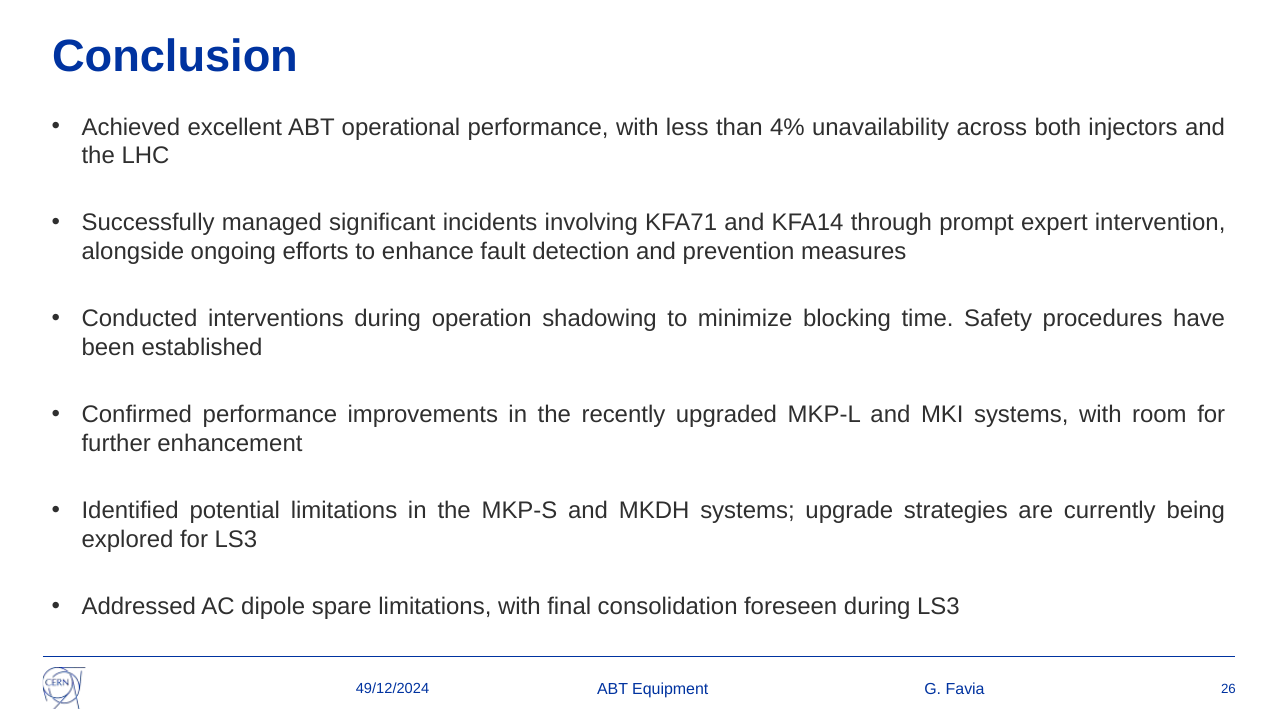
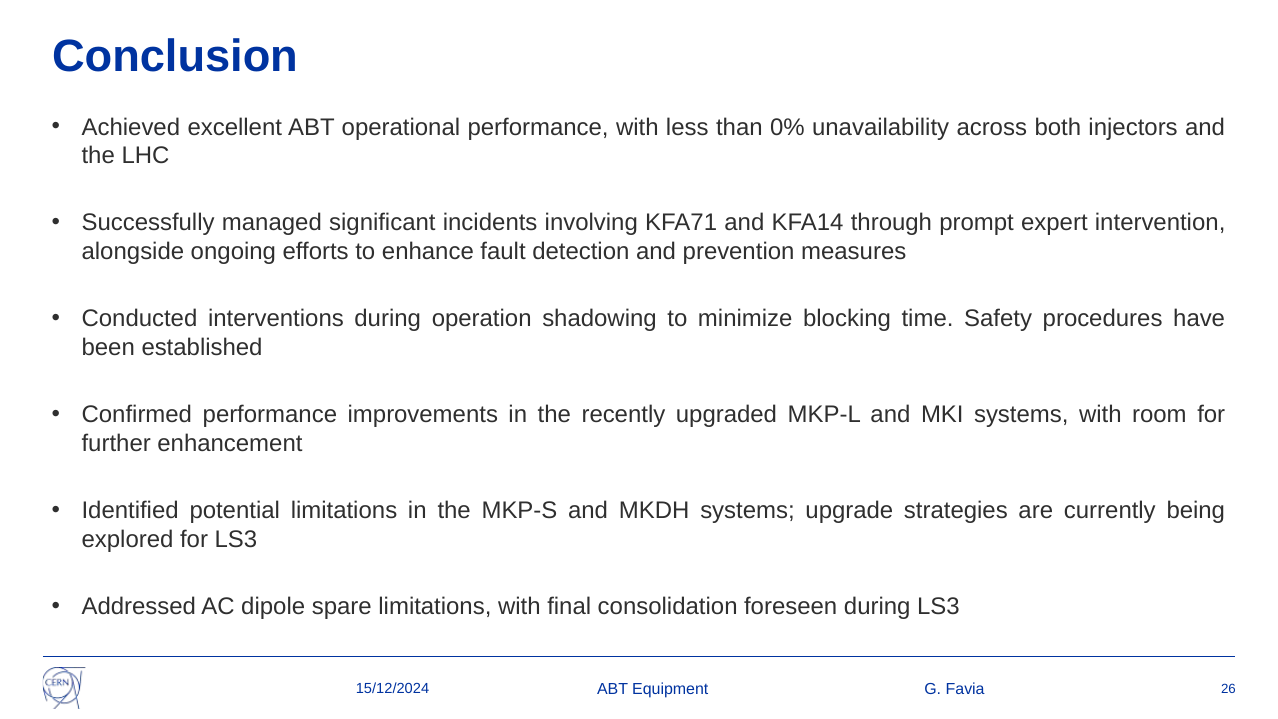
4%: 4% -> 0%
49/12/2024: 49/12/2024 -> 15/12/2024
